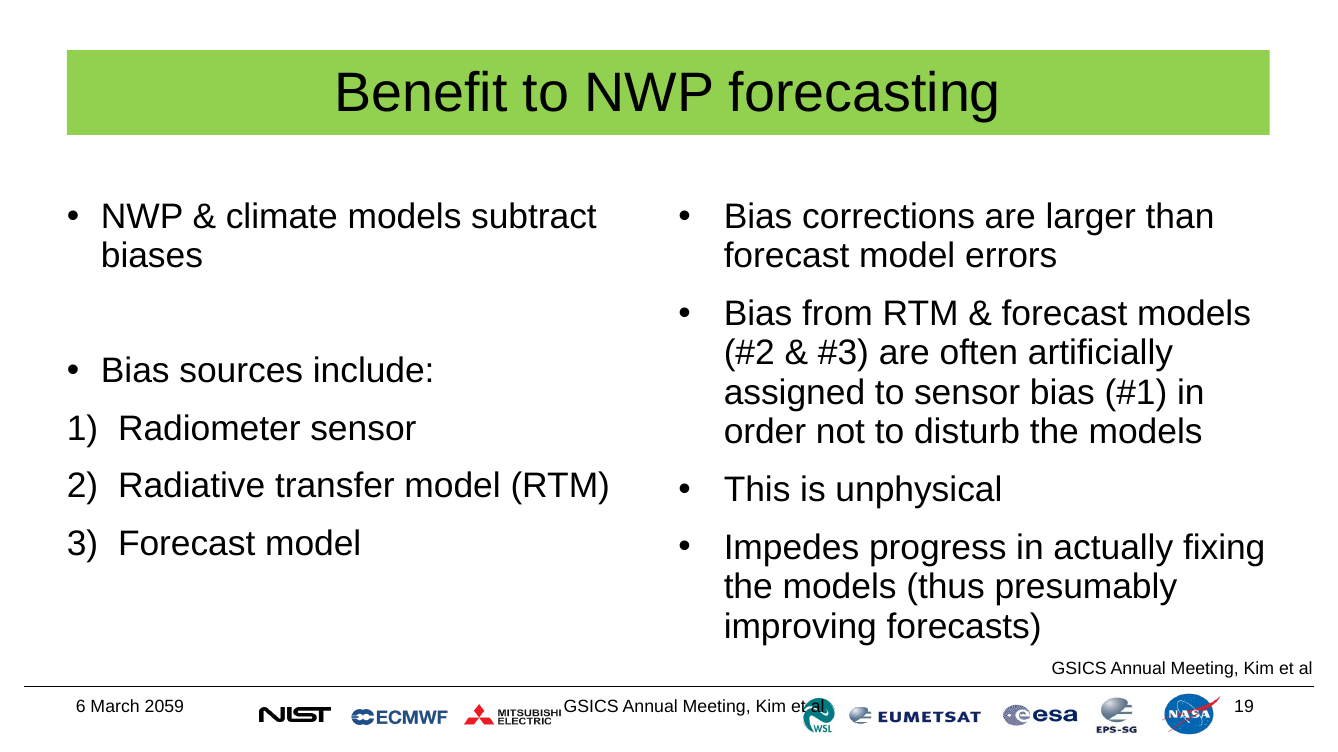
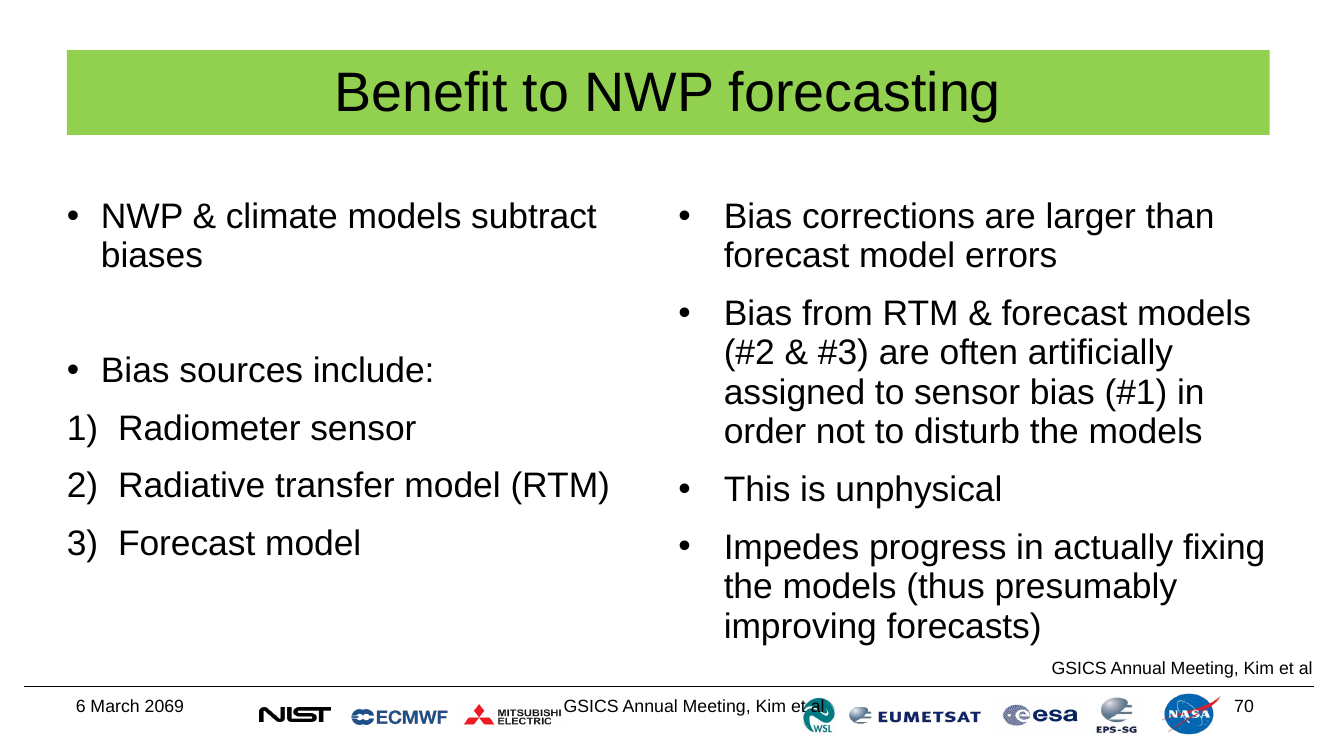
2059: 2059 -> 2069
19: 19 -> 70
